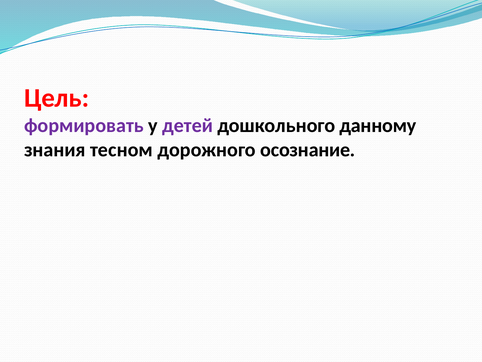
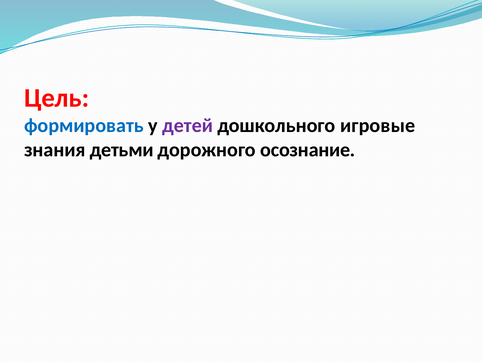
формировать colour: purple -> blue
данному: данному -> игровые
тесном: тесном -> детьми
